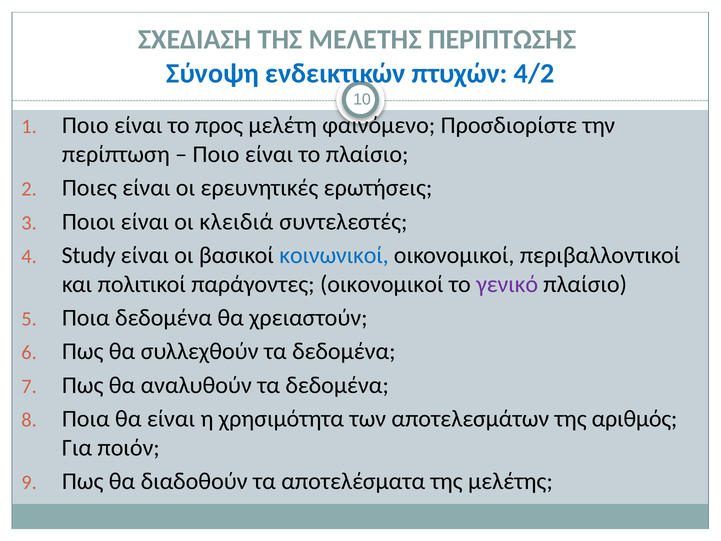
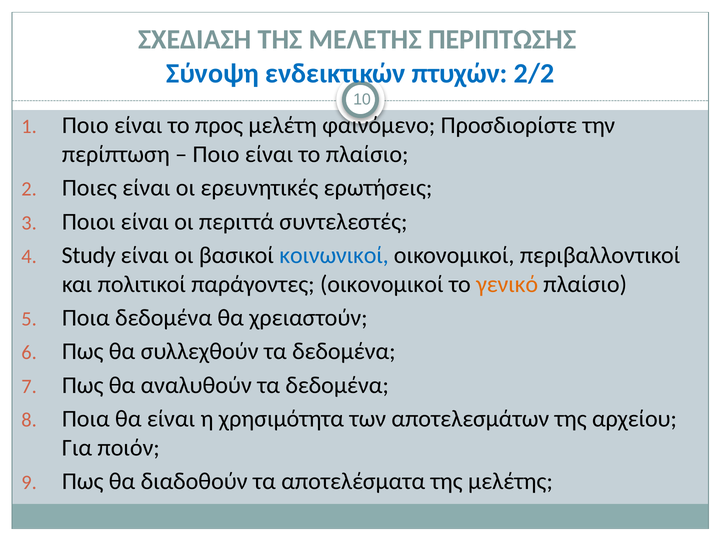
4/2: 4/2 -> 2/2
κλειδιά: κλειδιά -> περιττά
γενικό colour: purple -> orange
αριθμός: αριθμός -> αρχείου
